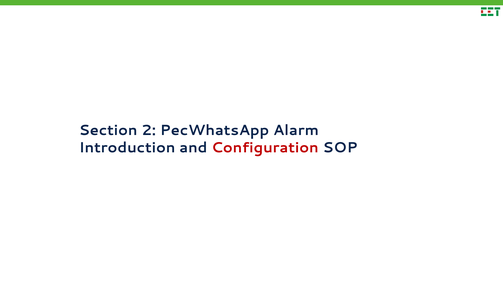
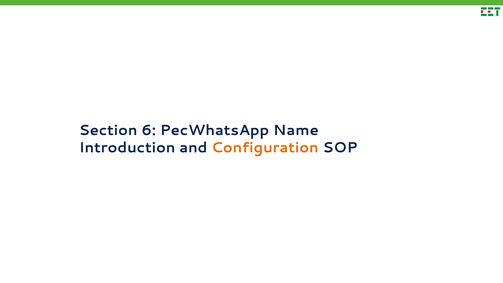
2: 2 -> 6
Alarm: Alarm -> Name
Configuration colour: red -> orange
